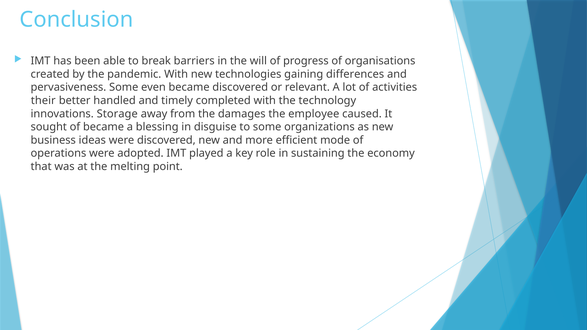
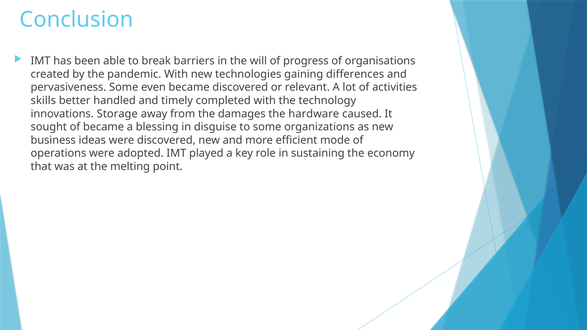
their: their -> skills
employee: employee -> hardware
